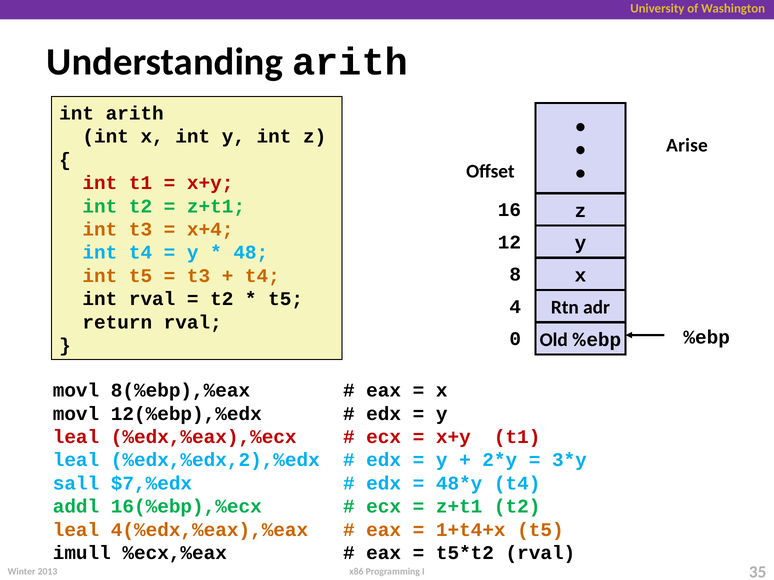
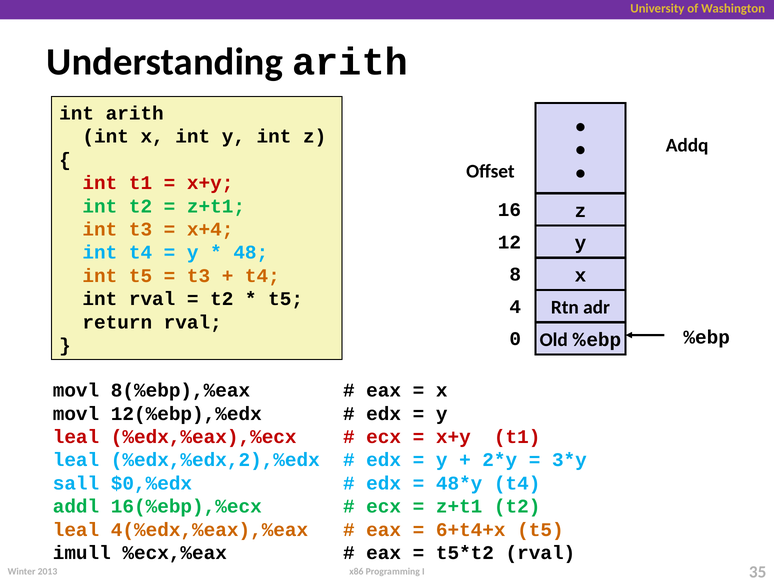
Arise: Arise -> Addq
$7,%edx: $7,%edx -> $0,%edx
1+t4+x: 1+t4+x -> 6+t4+x
